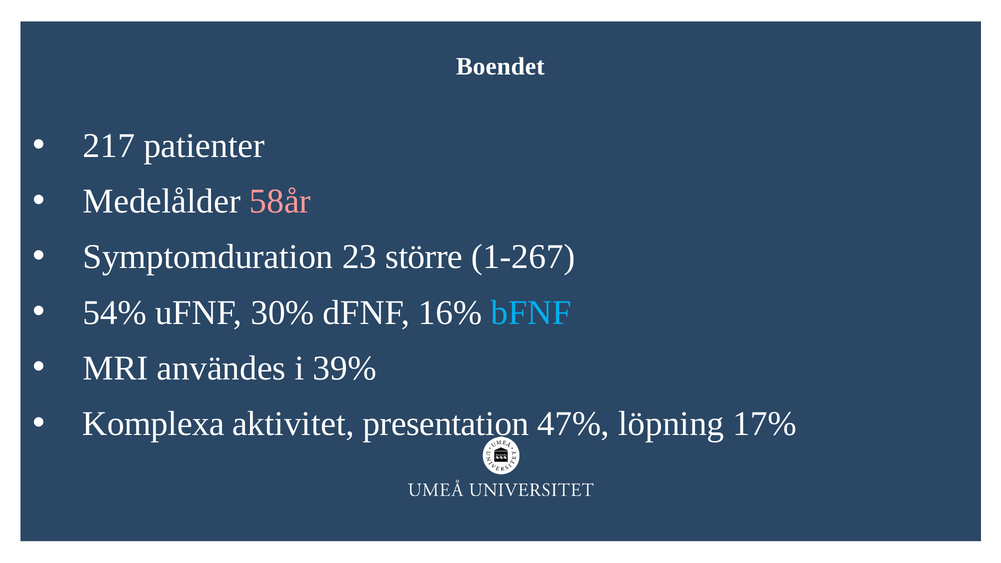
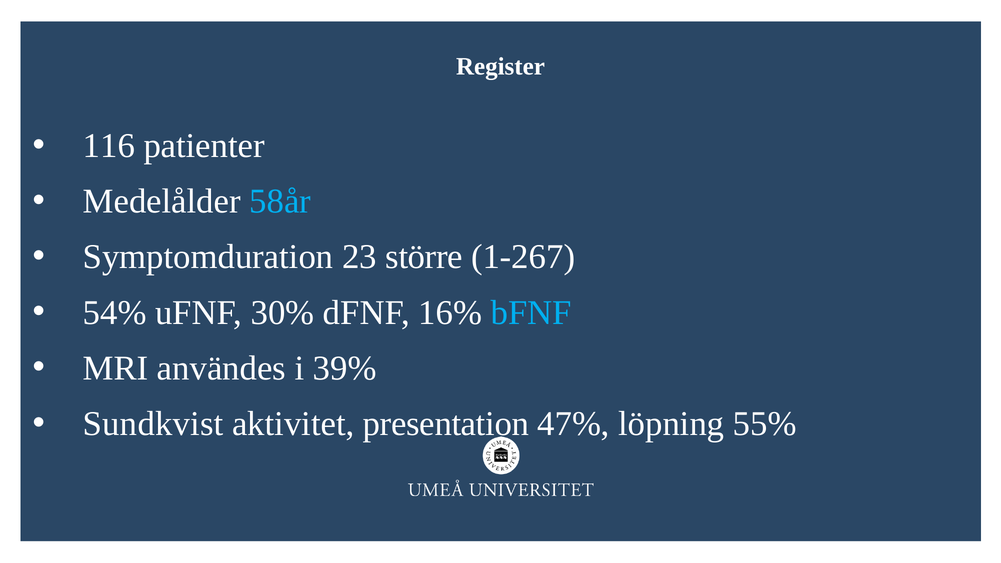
Boendet: Boendet -> Register
217: 217 -> 116
58år colour: pink -> light blue
Komplexa: Komplexa -> Sundkvist
17%: 17% -> 55%
